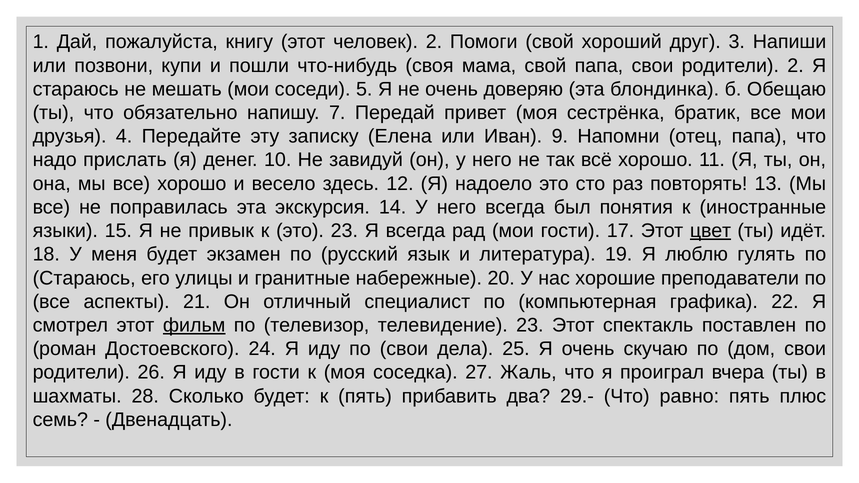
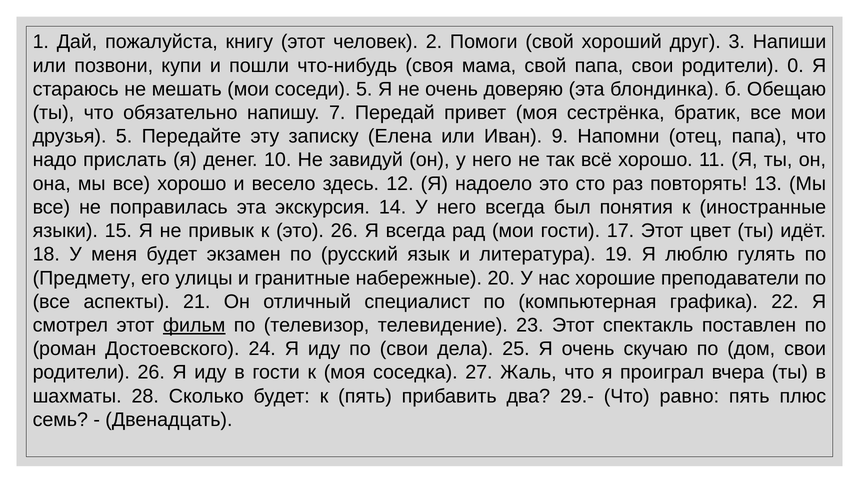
родители 2: 2 -> 0
друзья 4: 4 -> 5
это 23: 23 -> 26
цвет underline: present -> none
Стараюсь at (84, 278): Стараюсь -> Предмету
